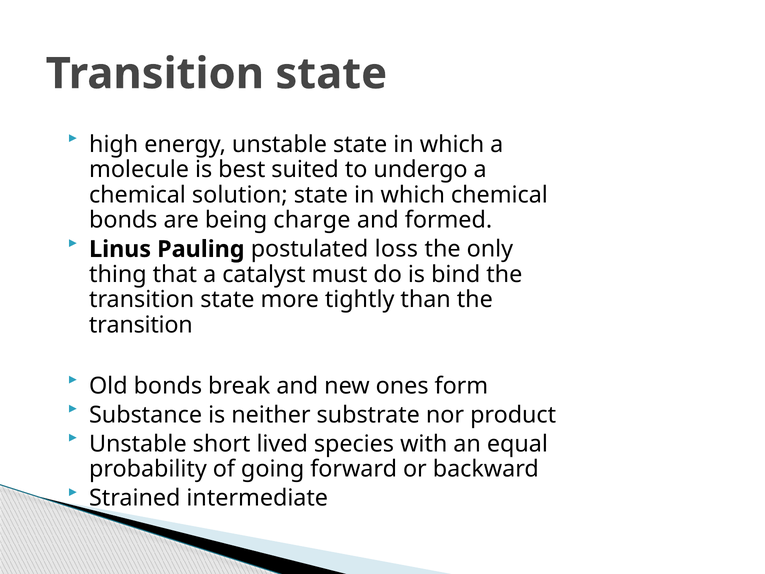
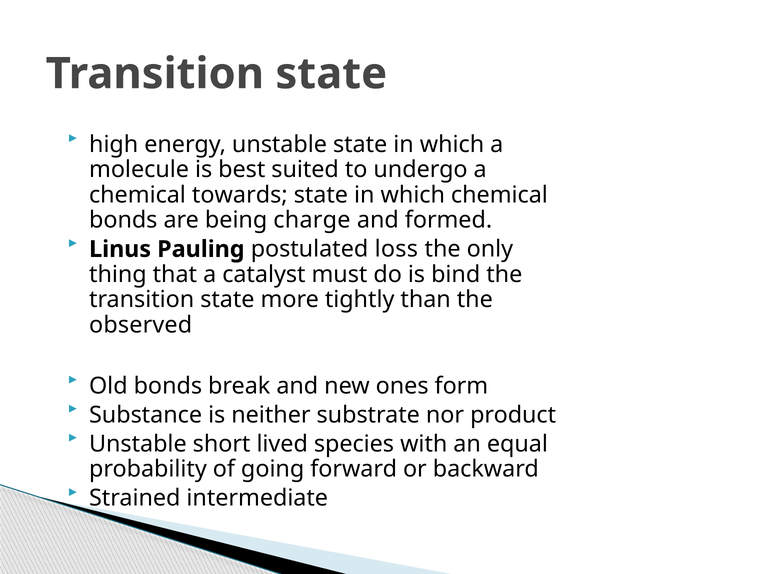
solution: solution -> towards
transition at (141, 325): transition -> observed
